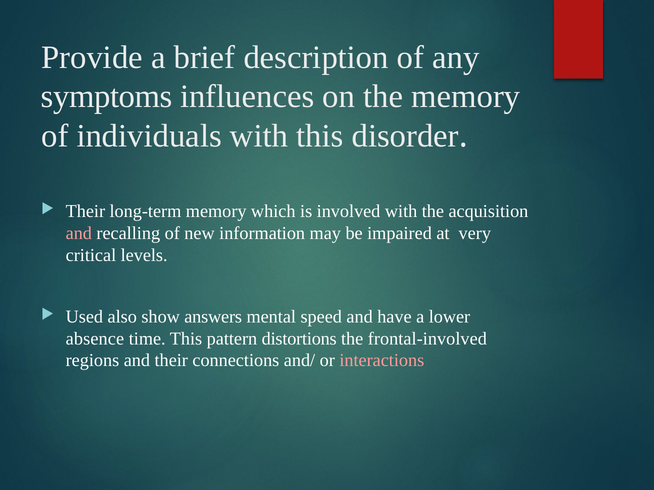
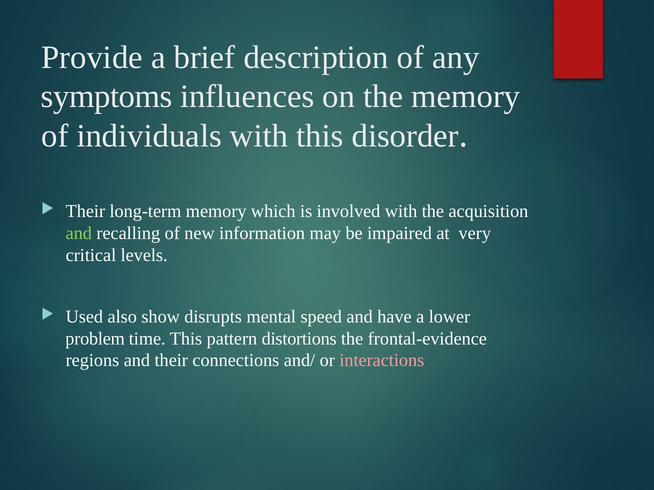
and at (79, 234) colour: pink -> light green
answers: answers -> disrupts
absence: absence -> problem
frontal-involved: frontal-involved -> frontal-evidence
